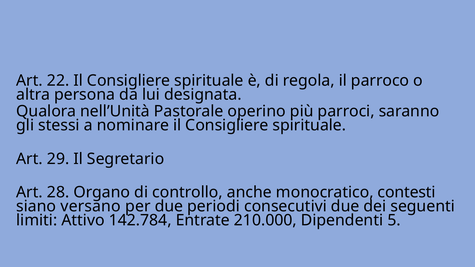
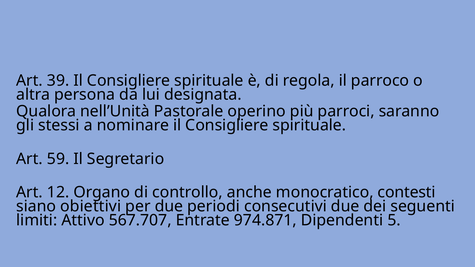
22: 22 -> 39
29: 29 -> 59
28: 28 -> 12
versano: versano -> obiettivi
142.784: 142.784 -> 567.707
210.000: 210.000 -> 974.871
